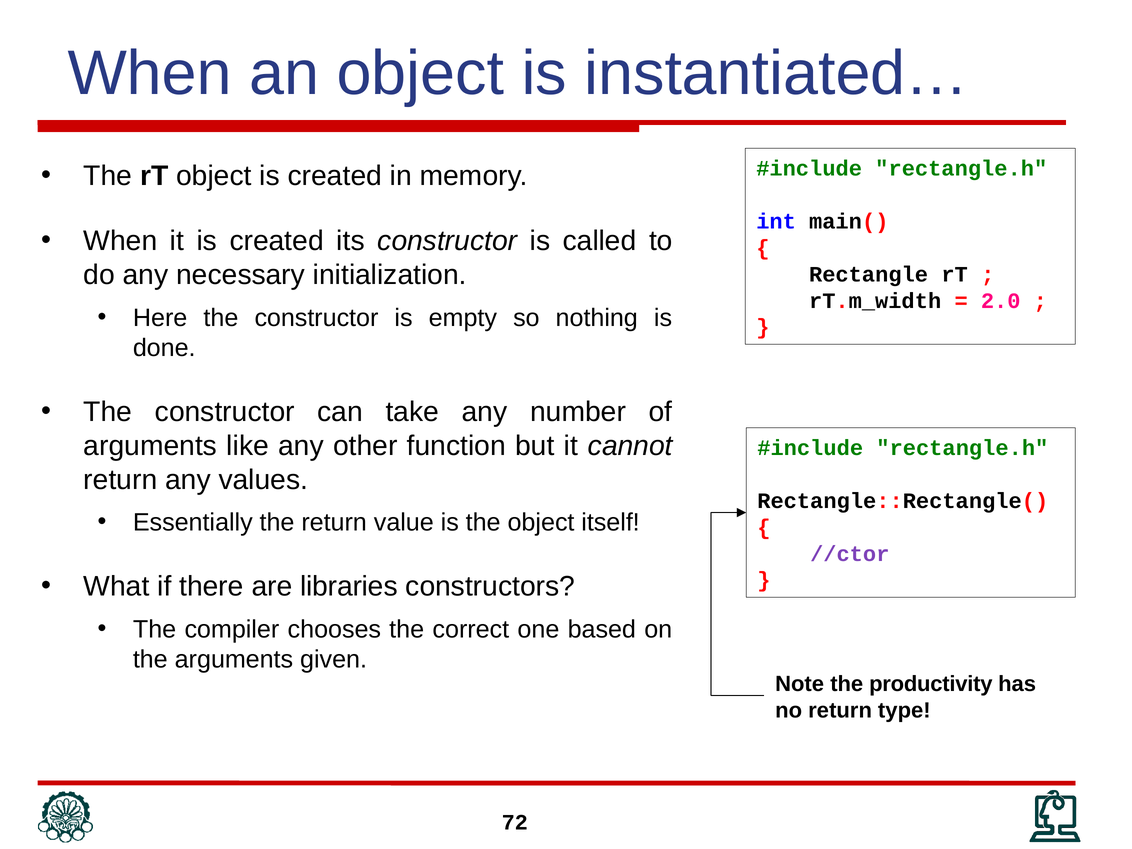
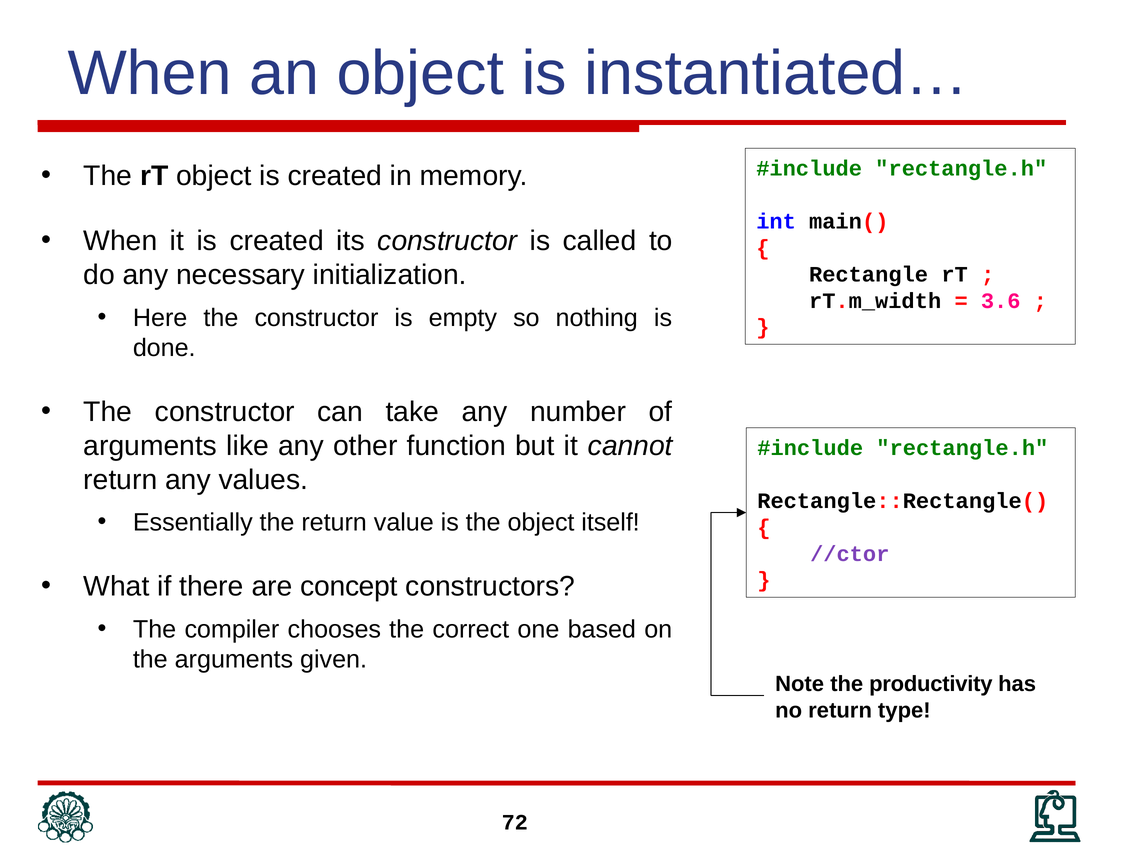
2.0: 2.0 -> 3.6
libraries: libraries -> concept
